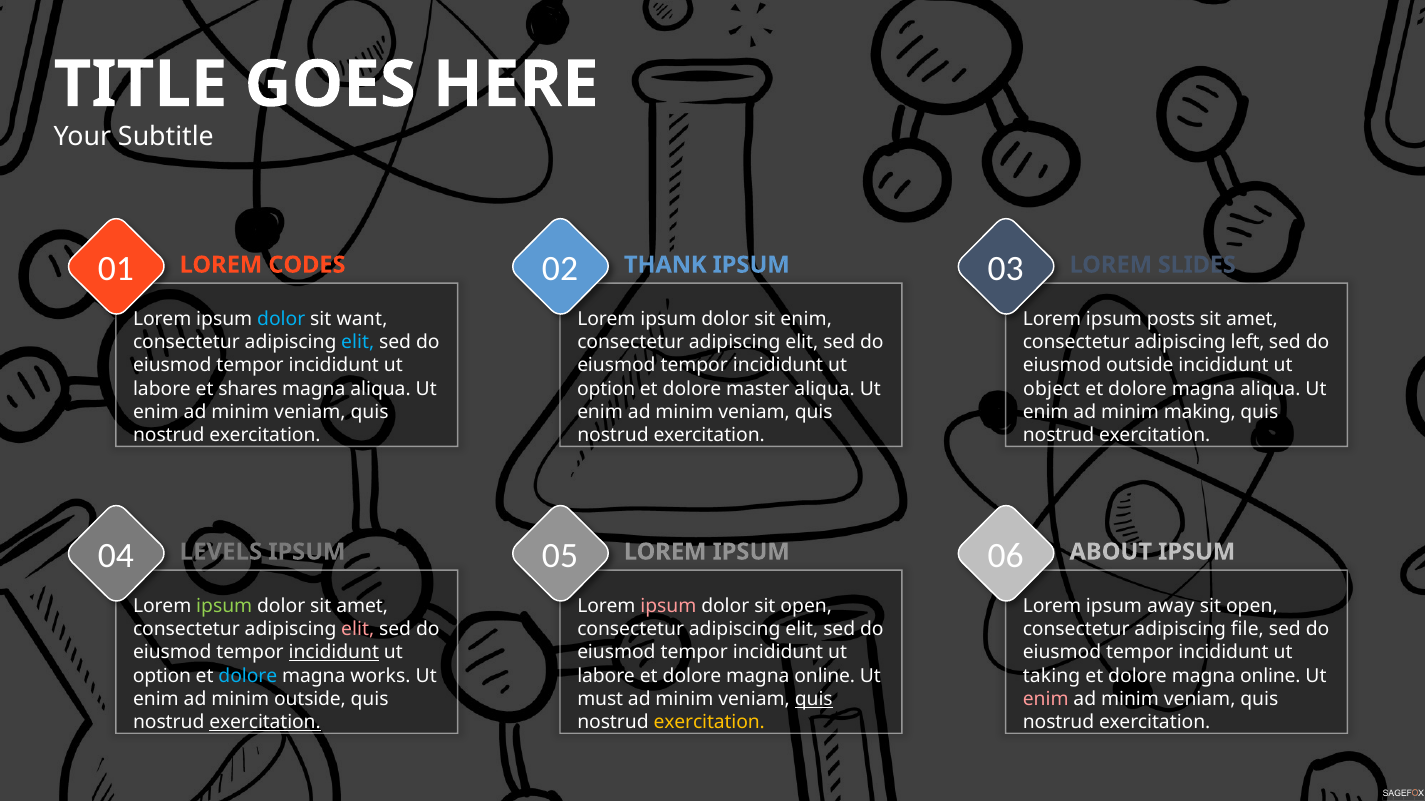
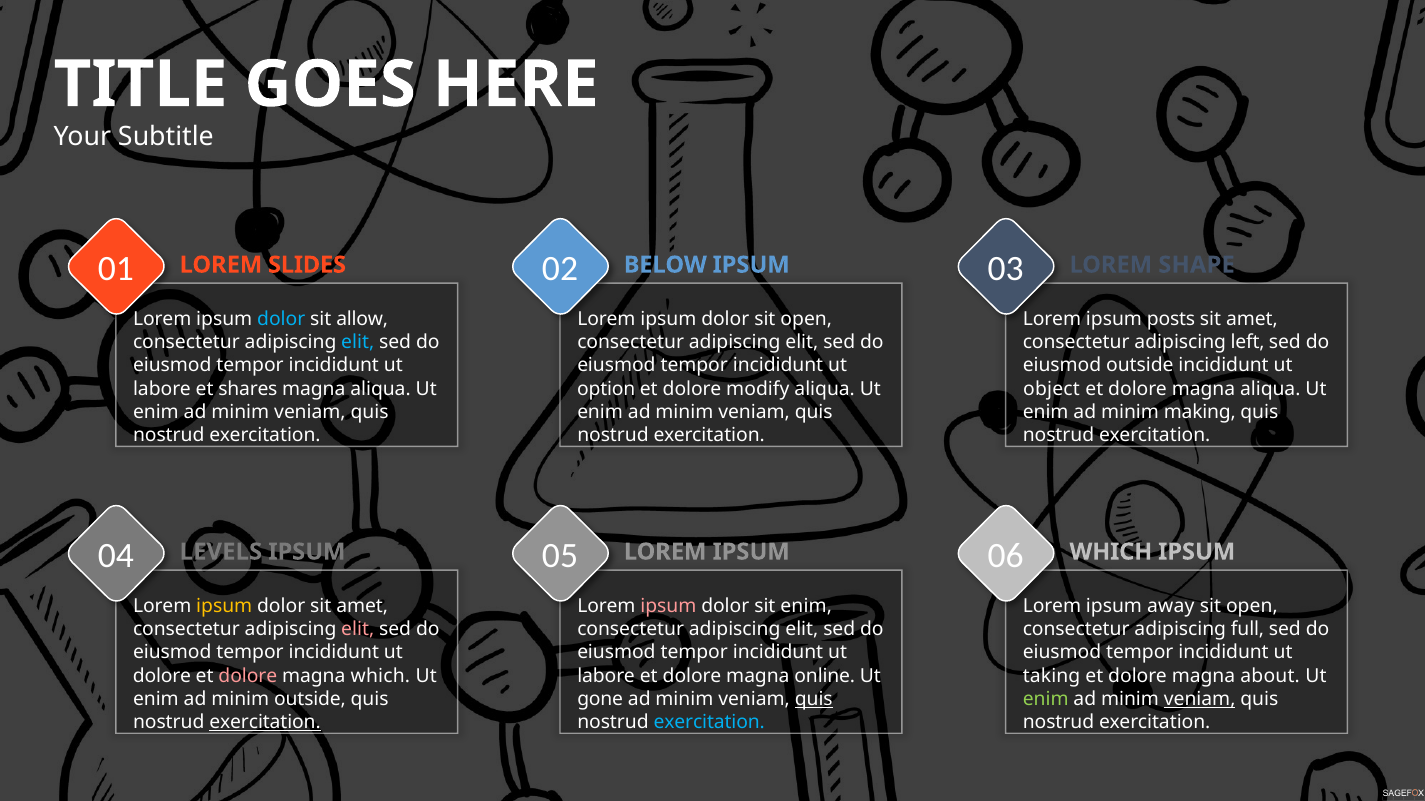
THANK: THANK -> BELOW
SLIDES: SLIDES -> SHAPE
CODES: CODES -> SLIDES
want: want -> allow
dolor sit enim: enim -> open
master: master -> modify
05 ABOUT: ABOUT -> WHICH
ipsum at (224, 607) colour: light green -> yellow
dolor sit open: open -> enim
file: file -> full
incididunt at (334, 653) underline: present -> none
option at (162, 676): option -> dolore
dolore at (248, 676) colour: light blue -> pink
magna works: works -> which
online at (1270, 676): online -> about
must: must -> gone
enim at (1046, 699) colour: pink -> light green
veniam at (1200, 699) underline: none -> present
exercitation at (709, 723) colour: yellow -> light blue
